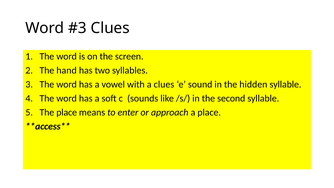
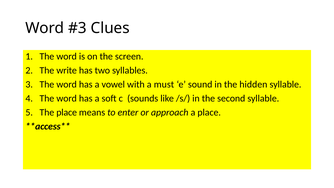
hand: hand -> write
a clues: clues -> must
